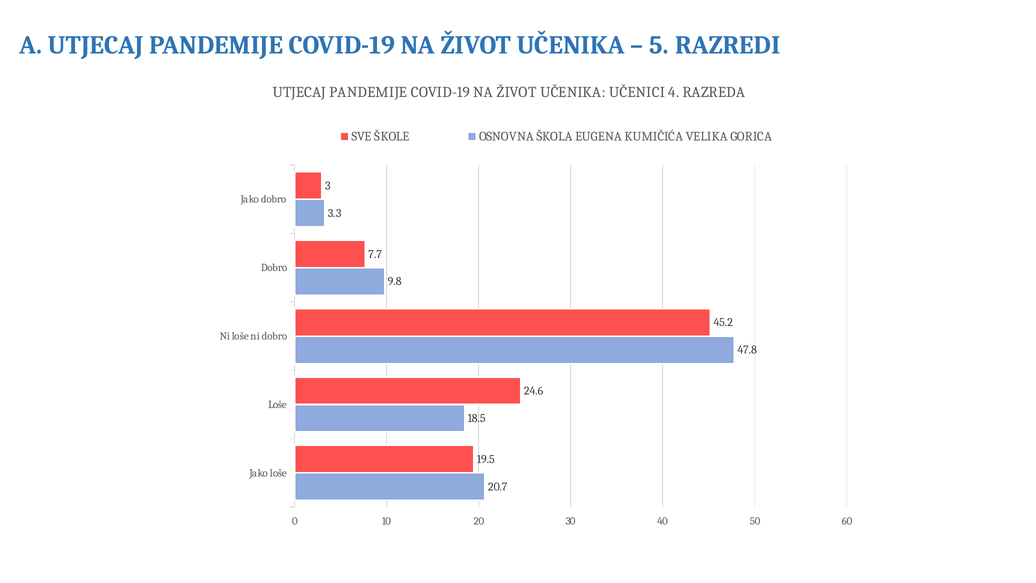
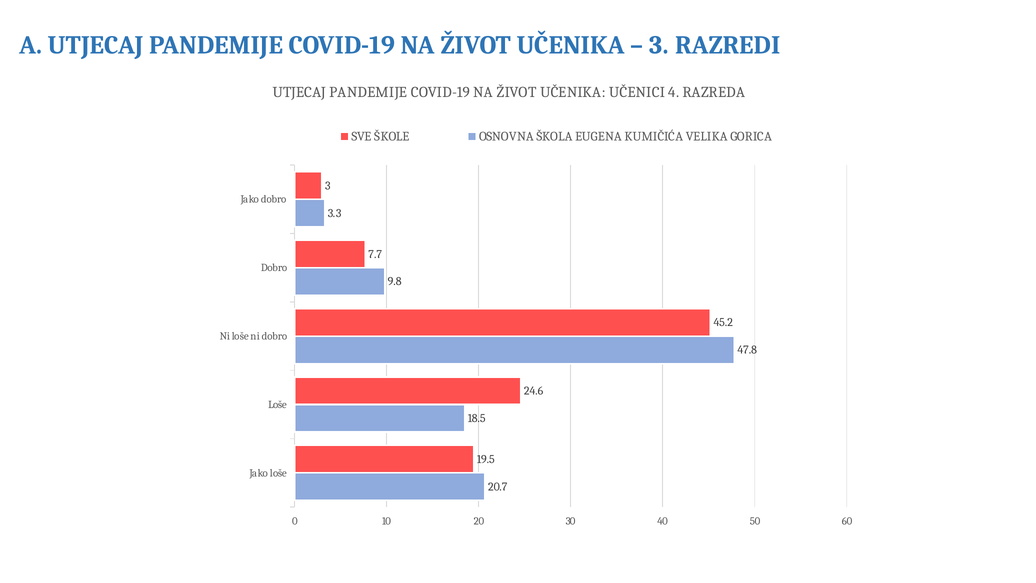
5 at (659, 45): 5 -> 3
